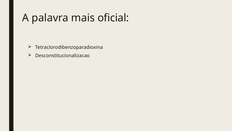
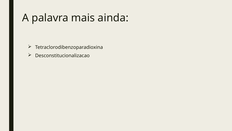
oficial: oficial -> ainda
